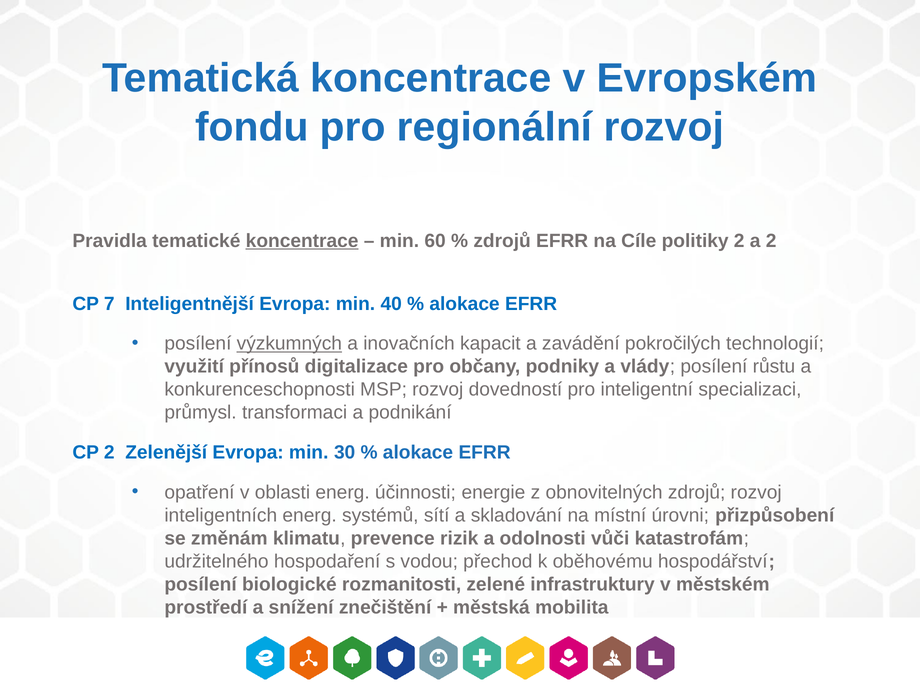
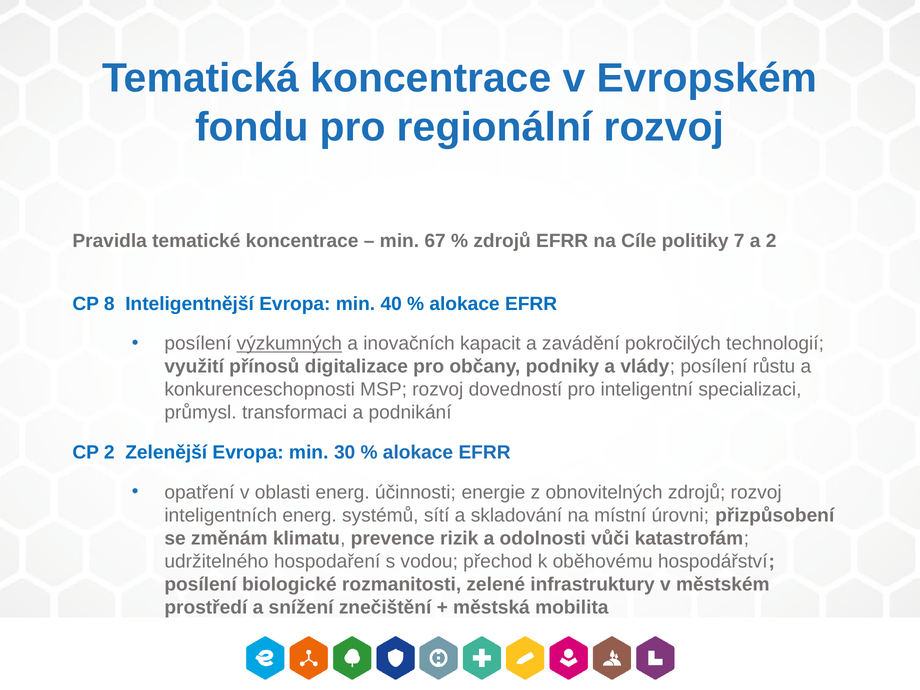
koncentrace at (302, 241) underline: present -> none
60: 60 -> 67
politiky 2: 2 -> 7
7: 7 -> 8
